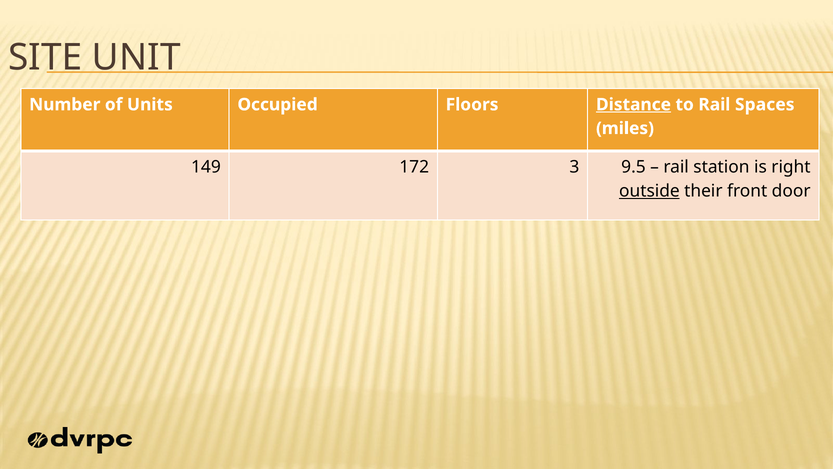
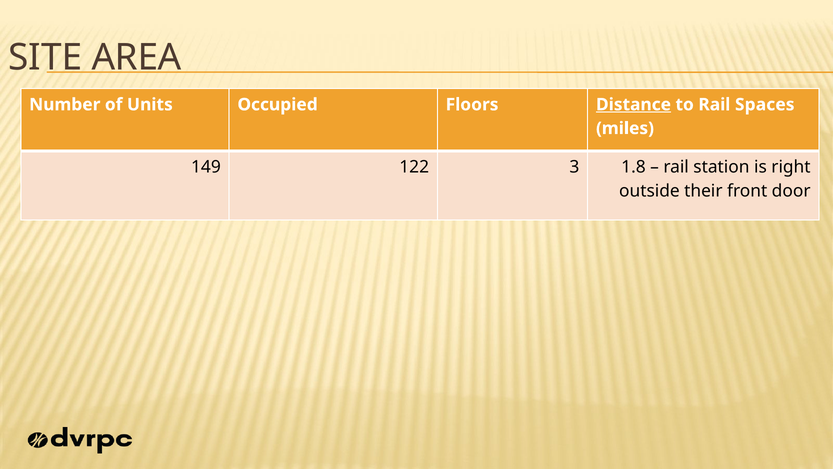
UNIT: UNIT -> AREA
172: 172 -> 122
9.5: 9.5 -> 1.8
outside underline: present -> none
